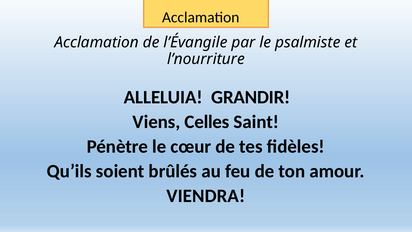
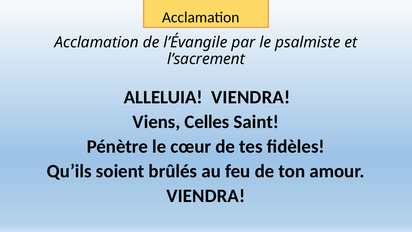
l’nourriture: l’nourriture -> l’sacrement
ALLELUIA GRANDIR: GRANDIR -> VIENDRA
